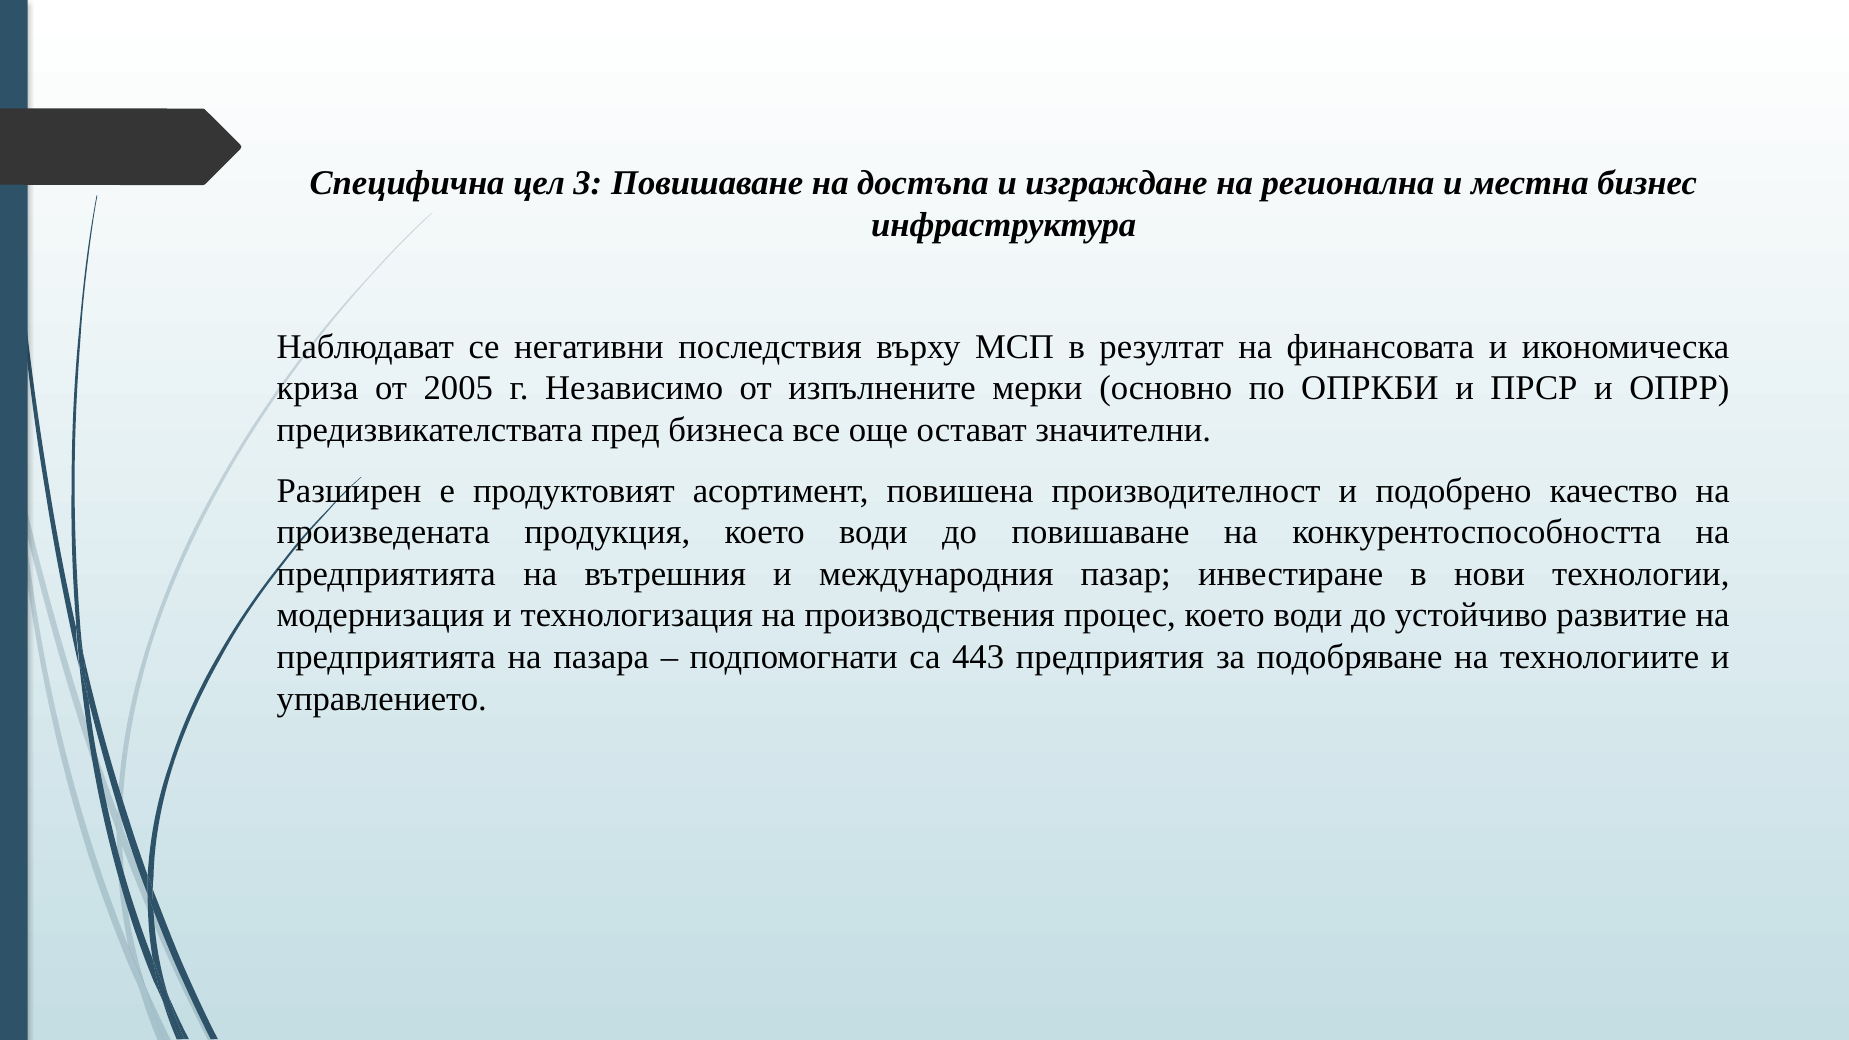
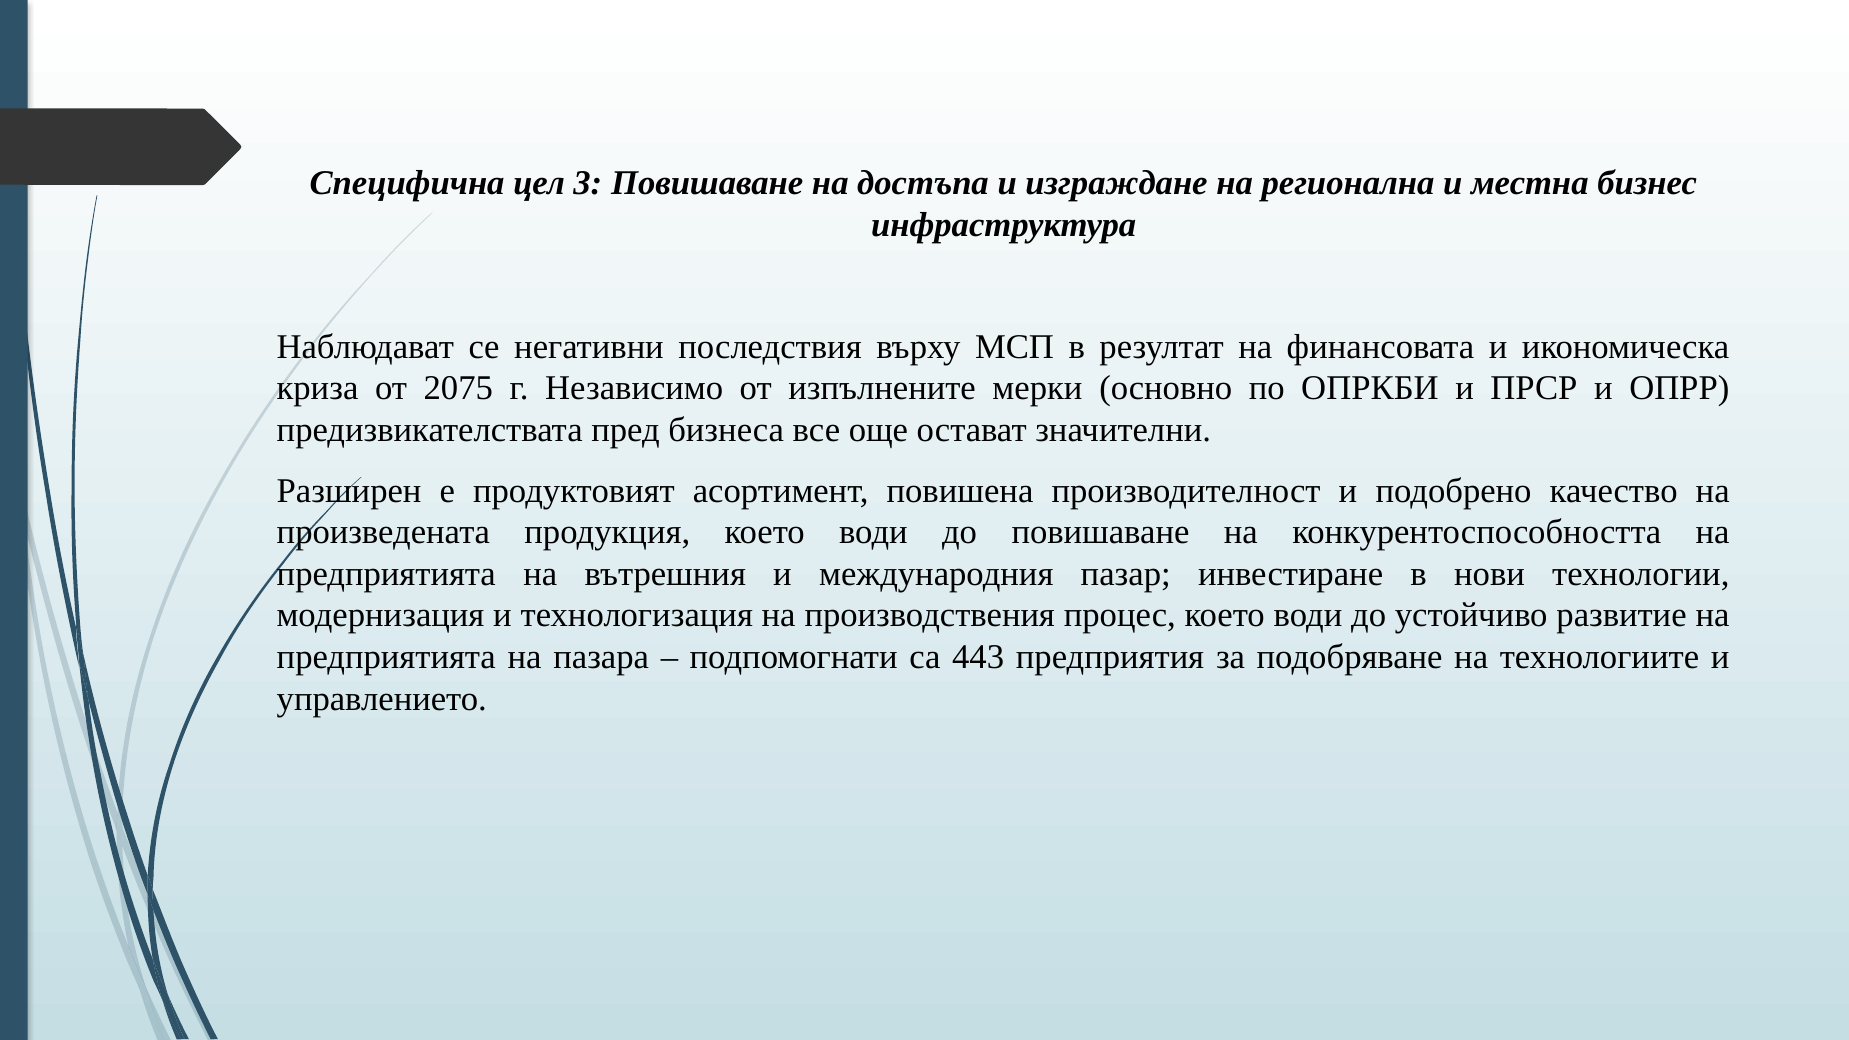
2005: 2005 -> 2075
